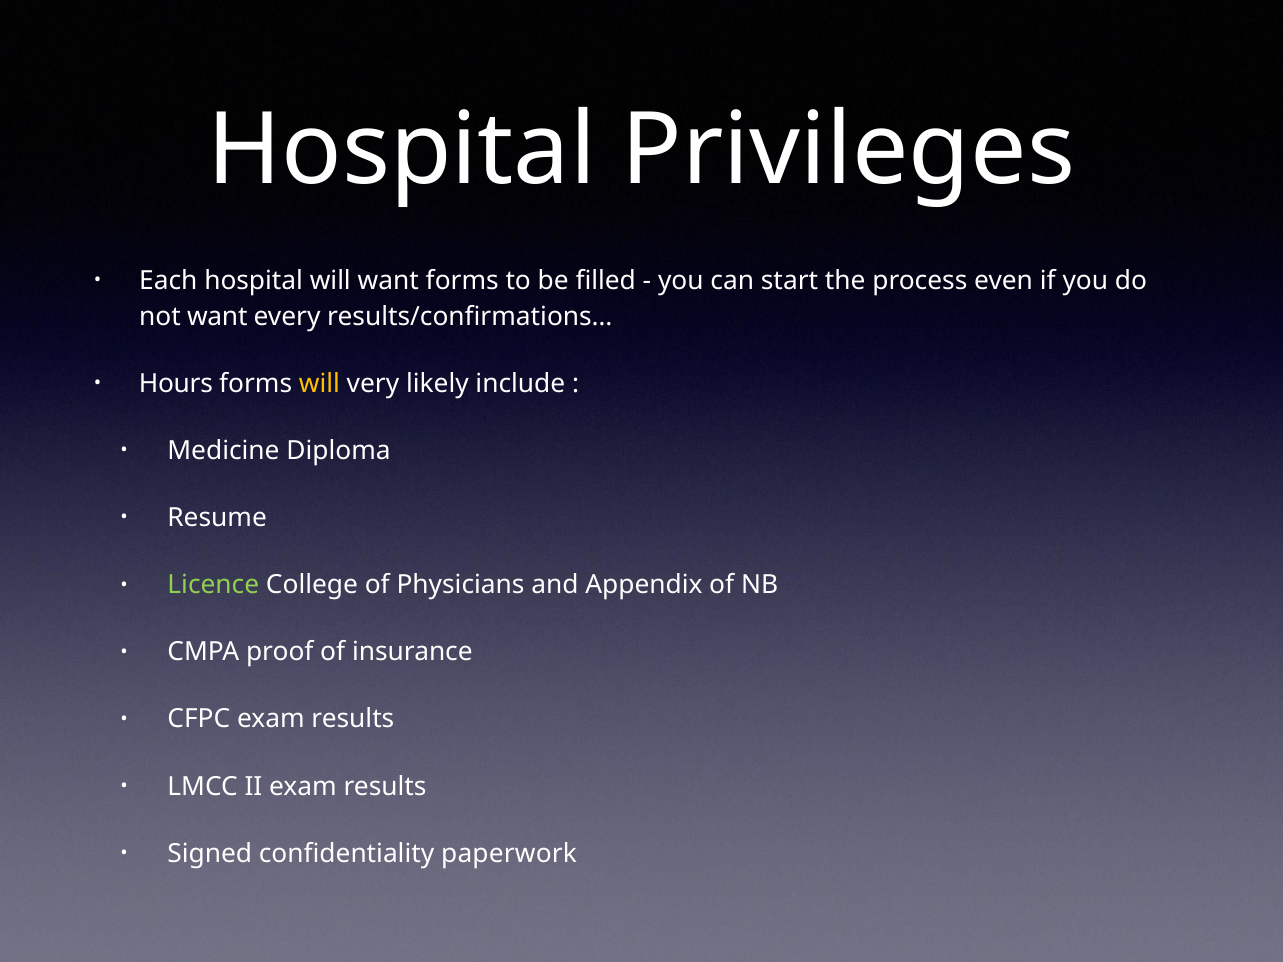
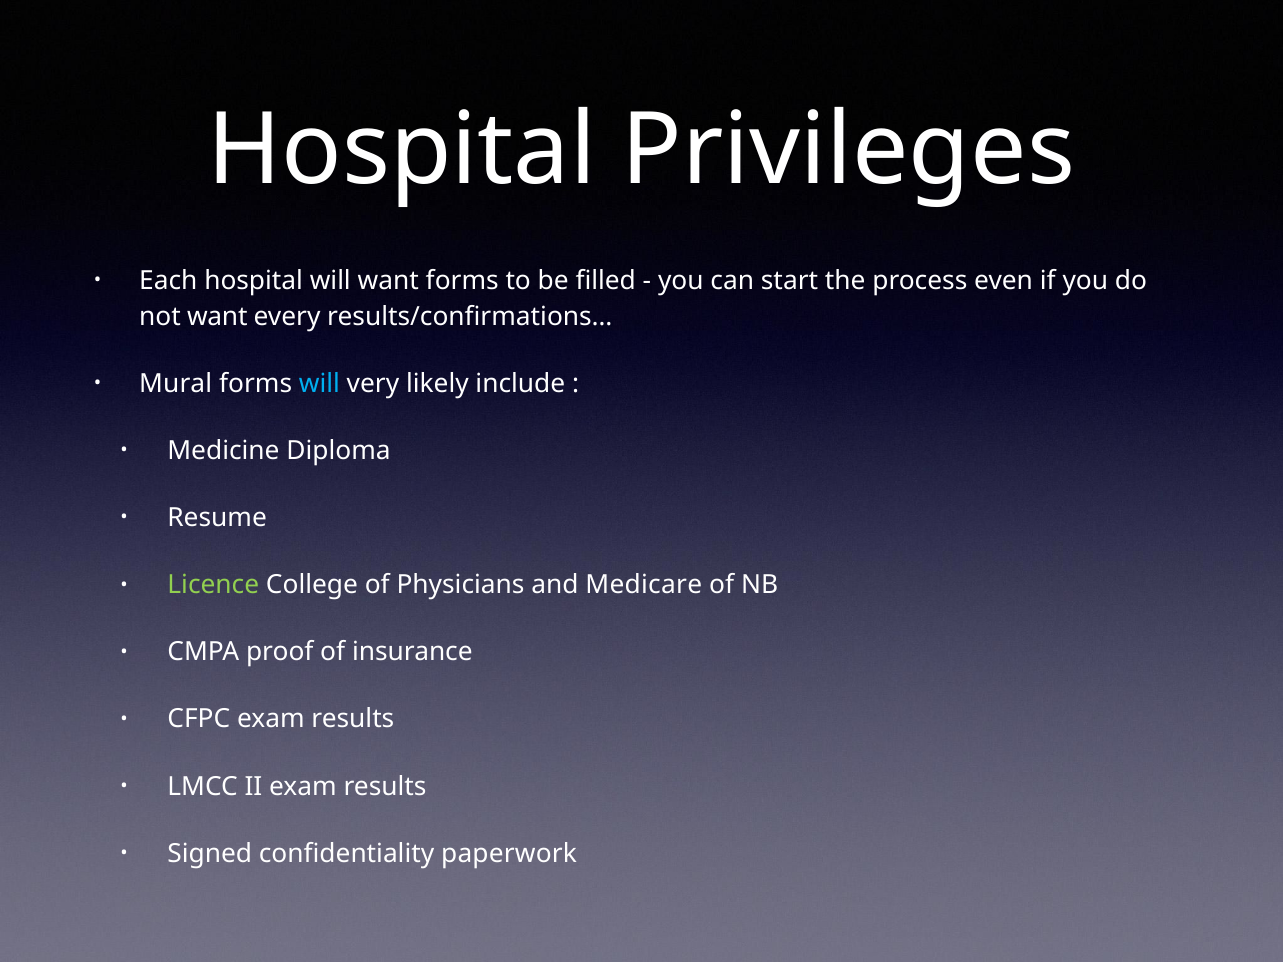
Hours: Hours -> Mural
will at (319, 384) colour: yellow -> light blue
Appendix: Appendix -> Medicare
